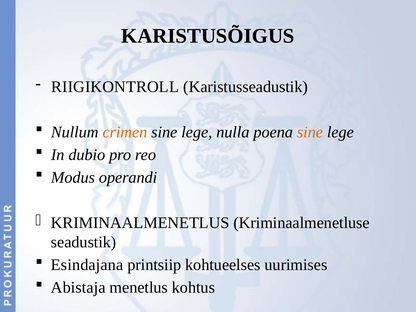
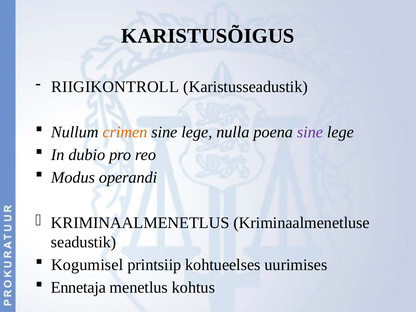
sine at (310, 132) colour: orange -> purple
Esindajana: Esindajana -> Kogumisel
Abistaja: Abistaja -> Ennetaja
